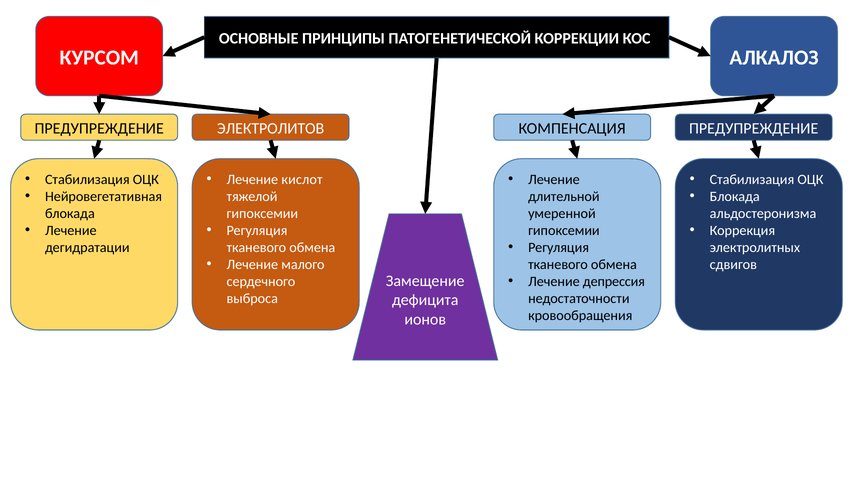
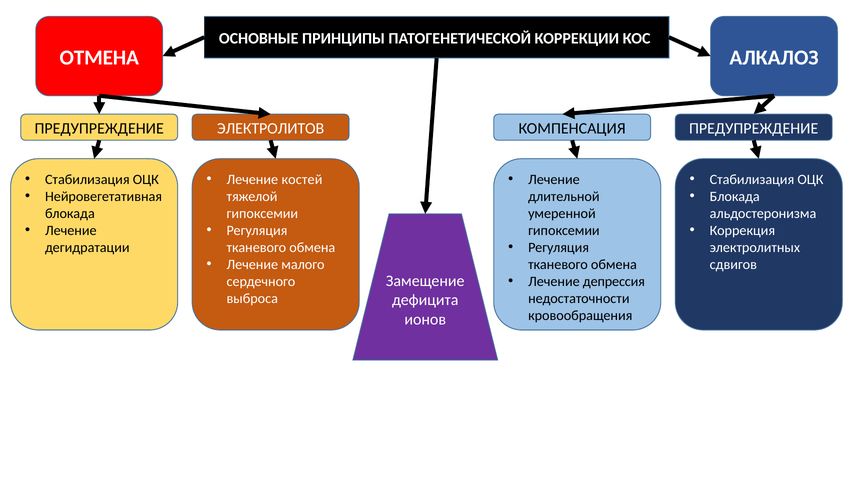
КУРСОМ: КУРСОМ -> ОТМЕНА
кислот: кислот -> костей
